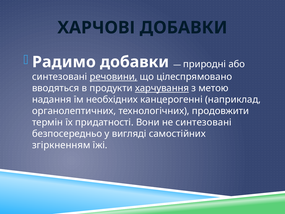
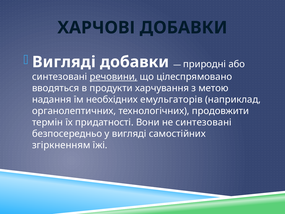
Радимо at (64, 62): Радимо -> Вигляді
харчування underline: present -> none
канцерогенні: канцерогенні -> емульгаторів
